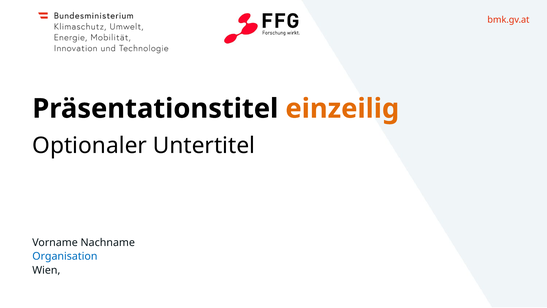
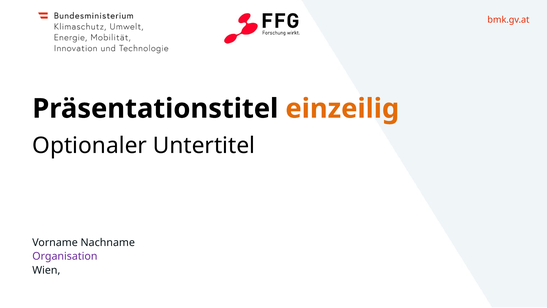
Organisation colour: blue -> purple
